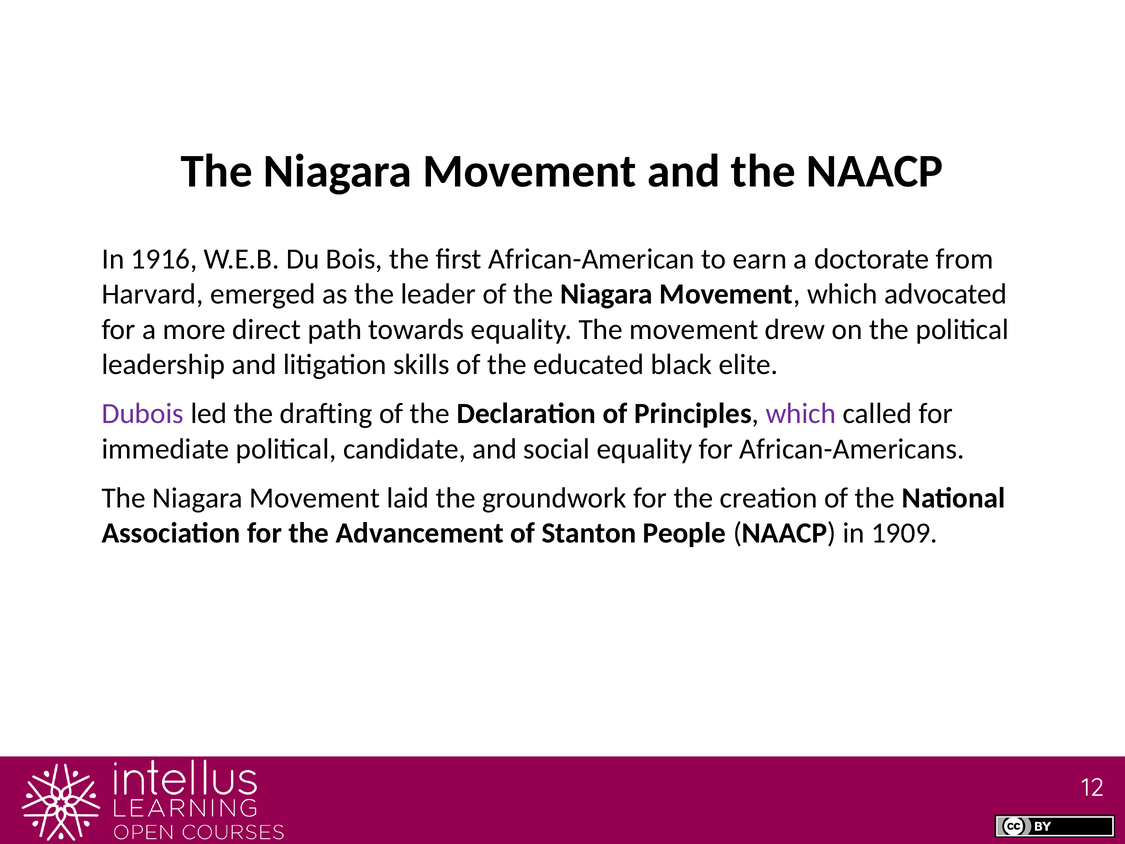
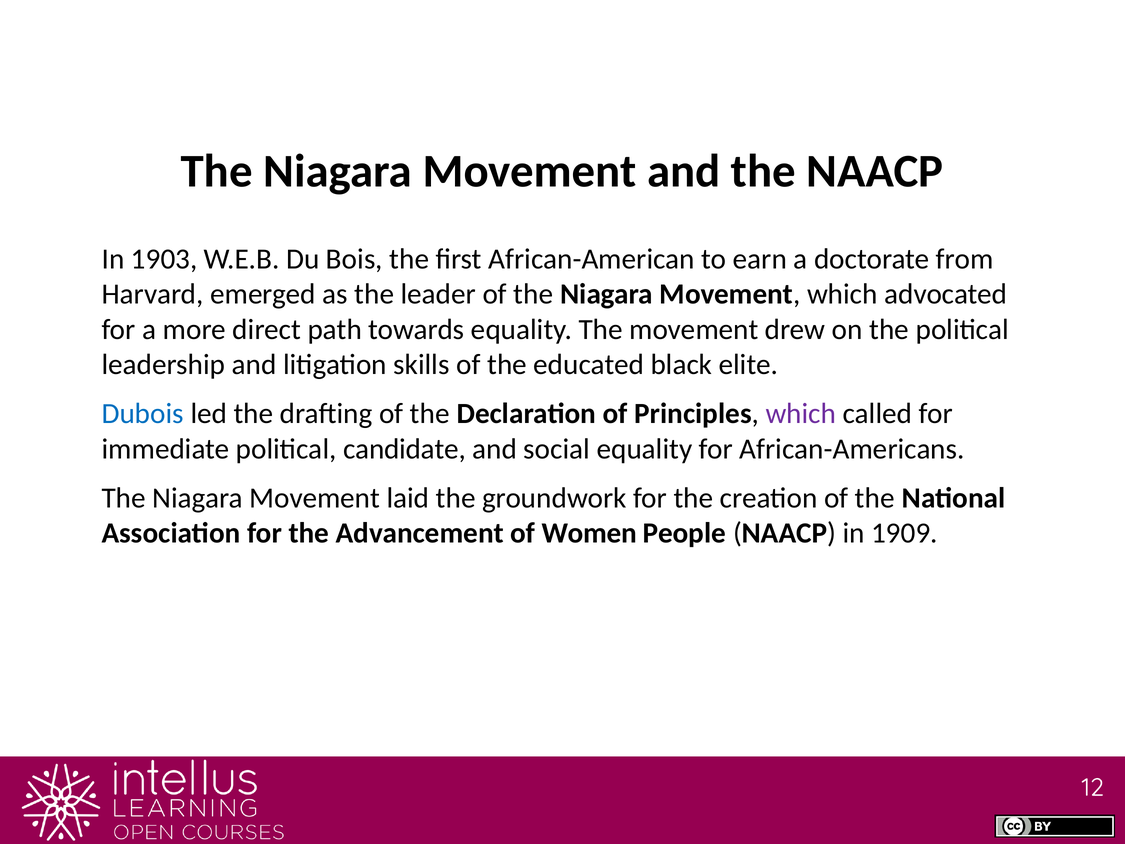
1916: 1916 -> 1903
Dubois colour: purple -> blue
Stanton: Stanton -> Women
